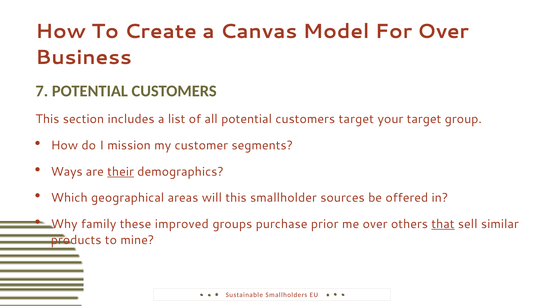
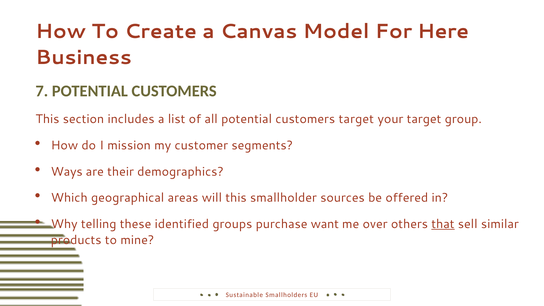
For Over: Over -> Here
their underline: present -> none
family: family -> telling
improved: improved -> identified
prior: prior -> want
